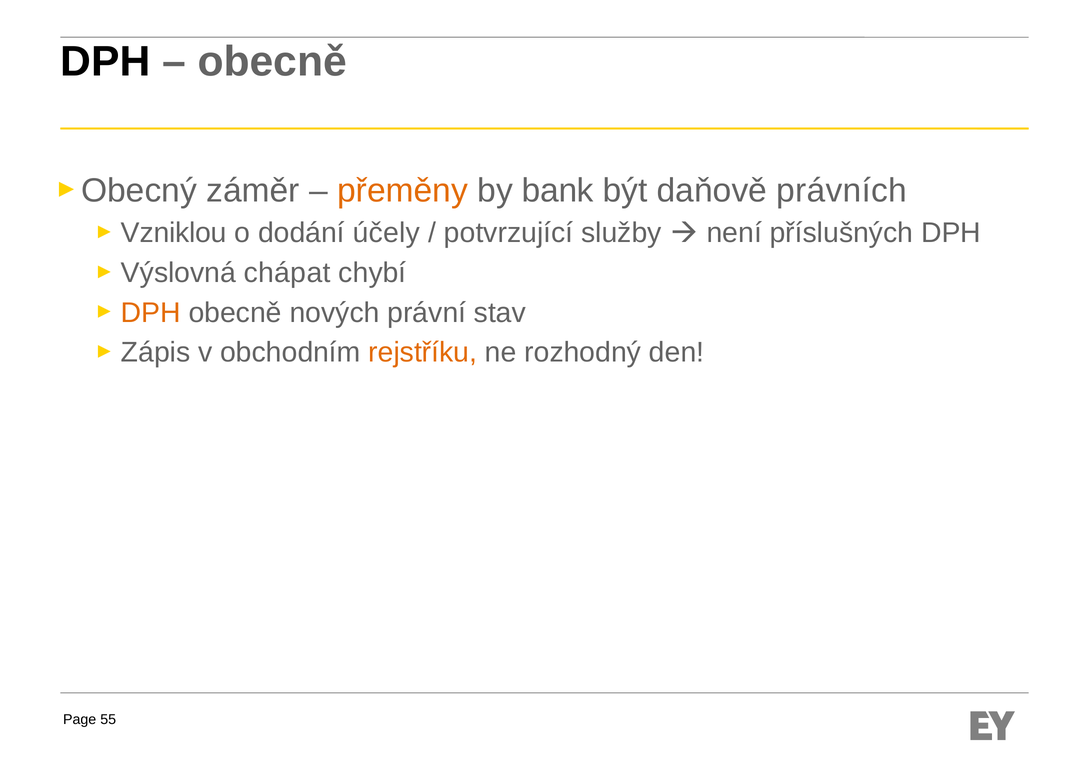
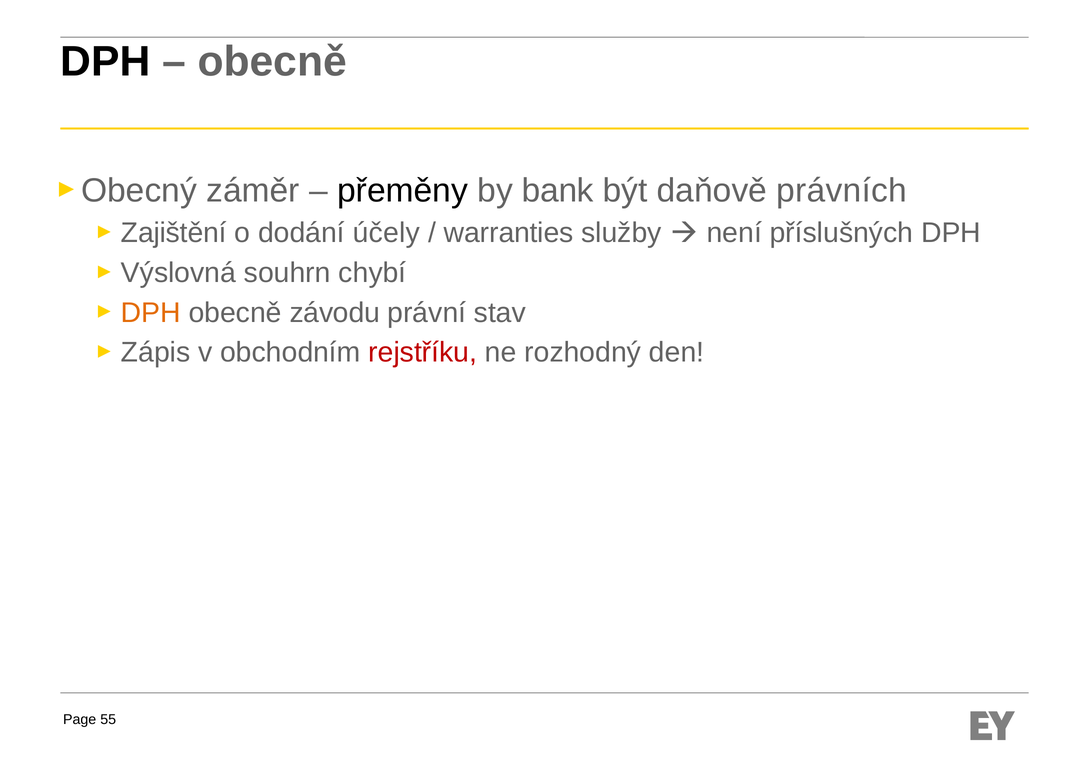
přeměny colour: orange -> black
Vzniklou: Vzniklou -> Zajištění
potvrzující: potvrzující -> warranties
chápat: chápat -> souhrn
nových: nových -> závodu
rejstříku colour: orange -> red
